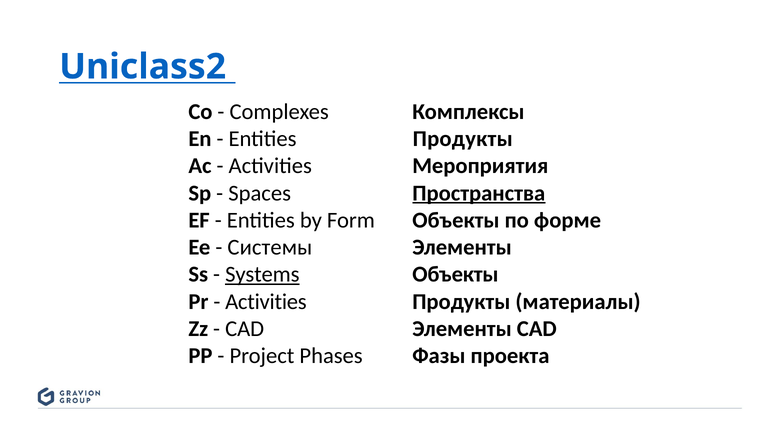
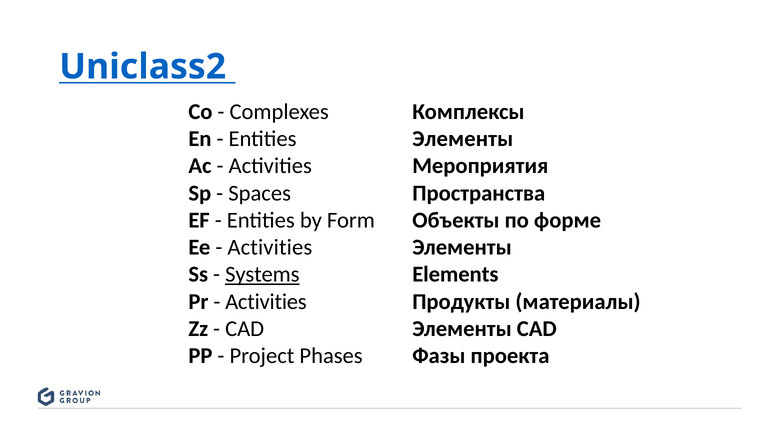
Продукты at (463, 139): Продукты -> Элементы
Пространства underline: present -> none
Системы at (270, 248): Системы -> Activities
Объекты at (455, 275): Объекты -> Elements
